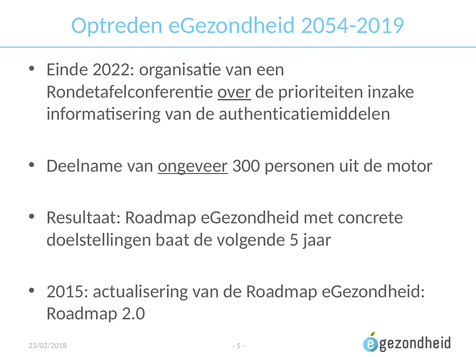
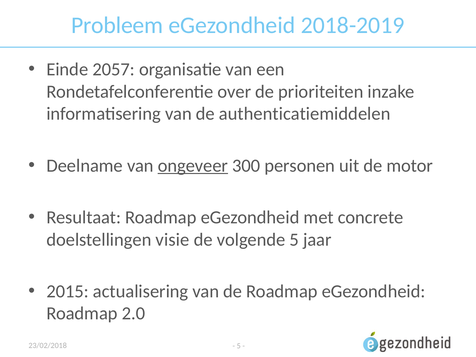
Optreden: Optreden -> Probleem
2054-2019: 2054-2019 -> 2018-2019
2022: 2022 -> 2057
over underline: present -> none
baat: baat -> visie
